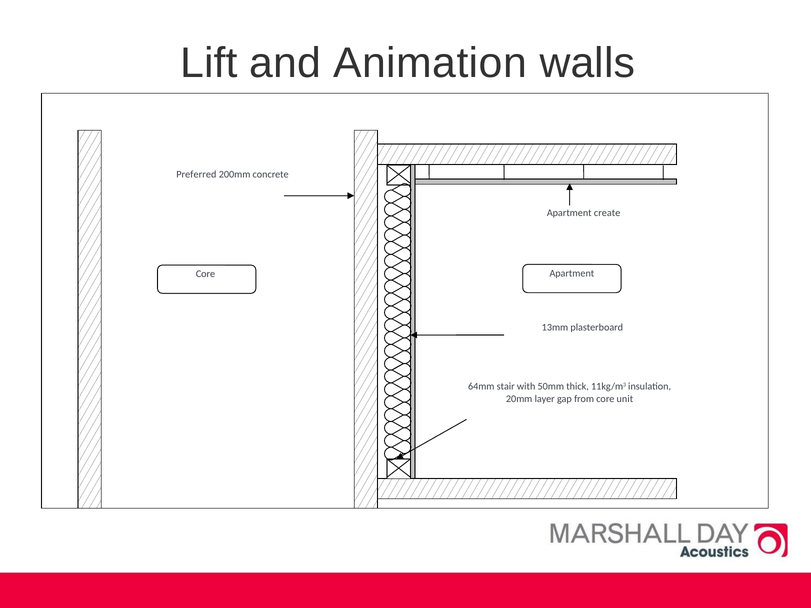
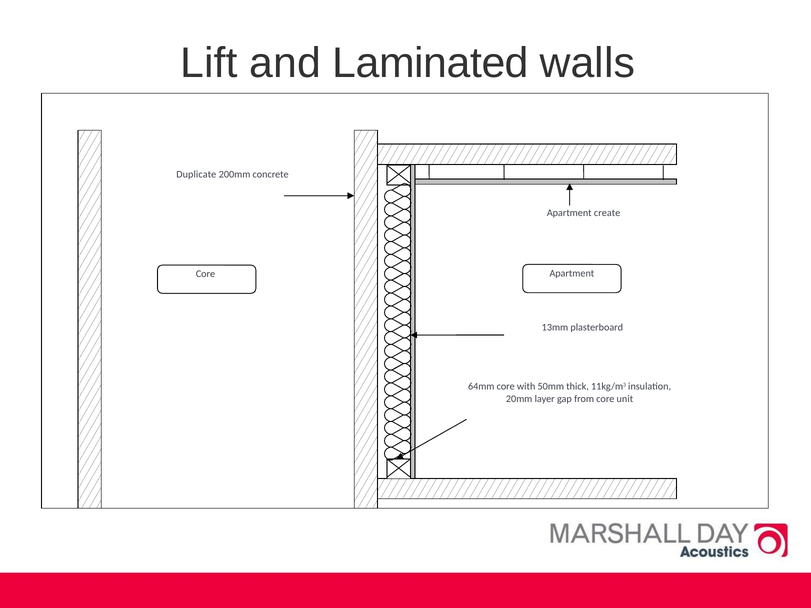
Animation: Animation -> Laminated
Preferred: Preferred -> Duplicate
64mm stair: stair -> core
